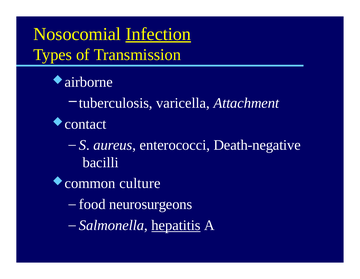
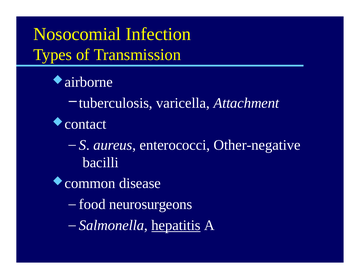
Infection underline: present -> none
Death-negative: Death-negative -> Other-negative
culture: culture -> disease
